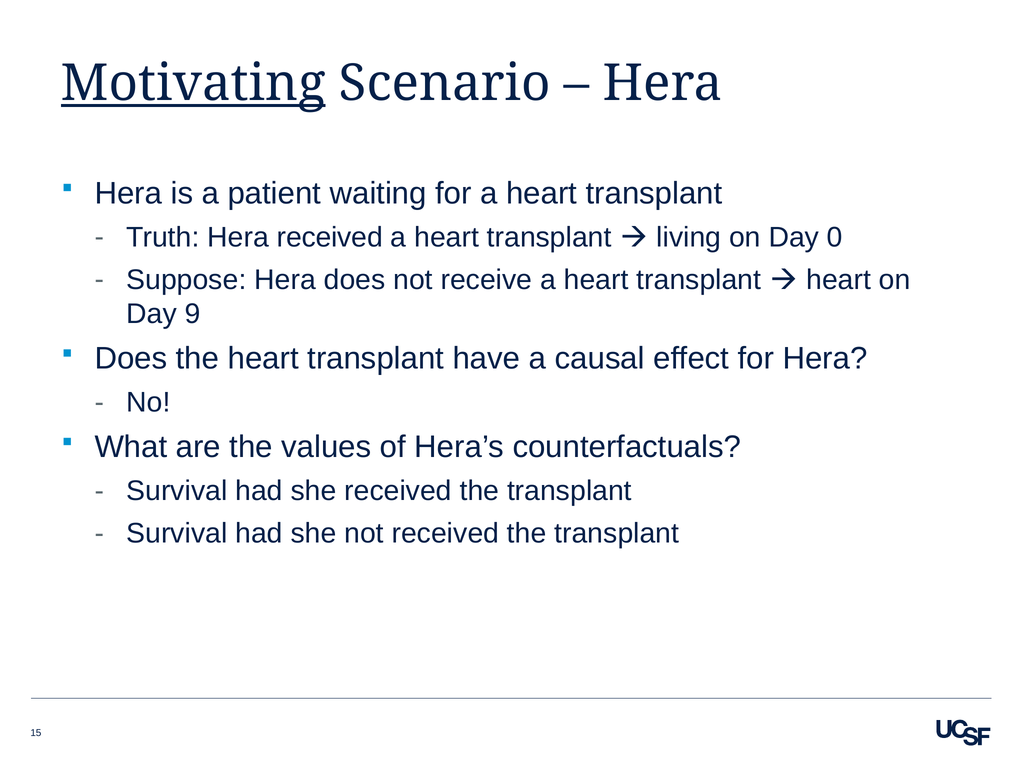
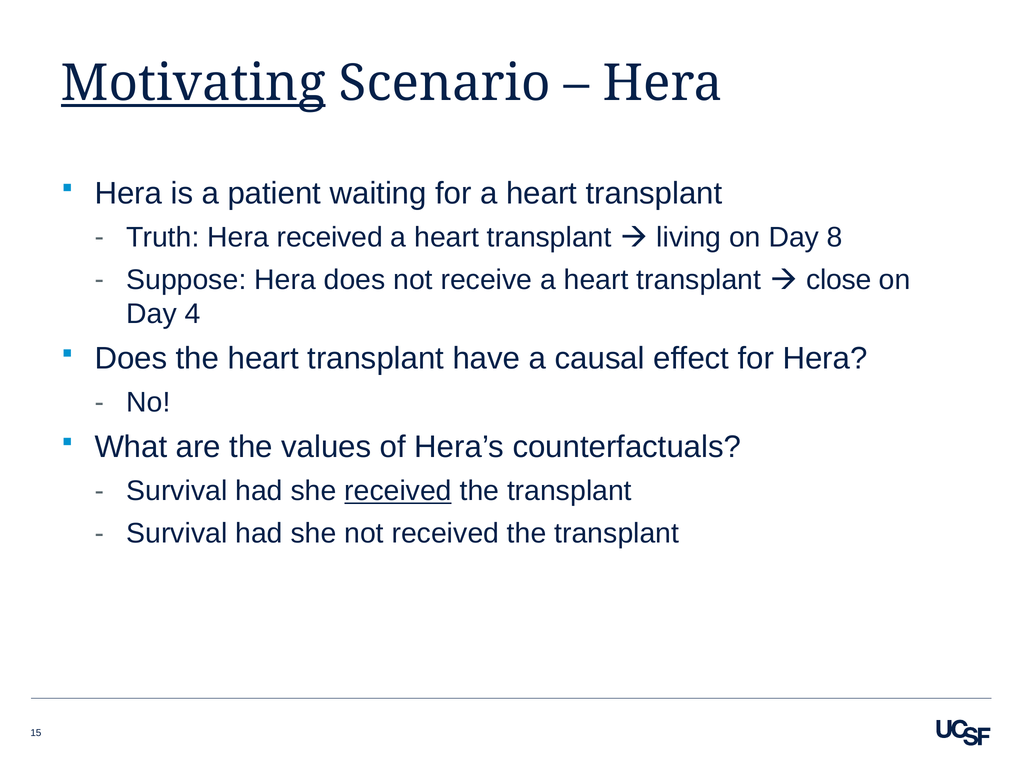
0: 0 -> 8
heart at (839, 280): heart -> close
9: 9 -> 4
received at (398, 491) underline: none -> present
